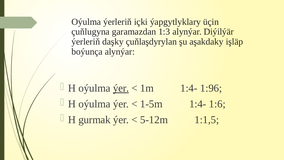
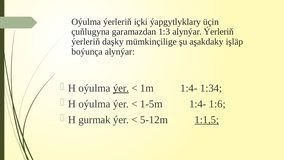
alynýar Diýilýär: Diýilýär -> Ýerleriň
çuňlaşdyrylan: çuňlaşdyrylan -> mümkinçilige
1:96: 1:96 -> 1:34
1:1,5 underline: none -> present
